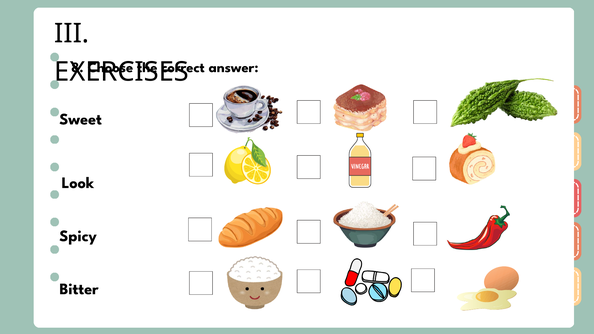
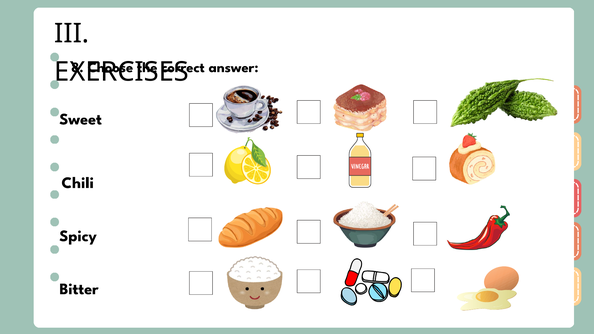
Look: Look -> Chili
